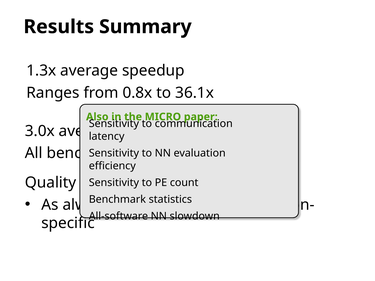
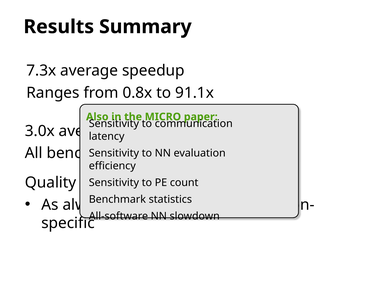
1.3x: 1.3x -> 7.3x
36.1x: 36.1x -> 91.1x
